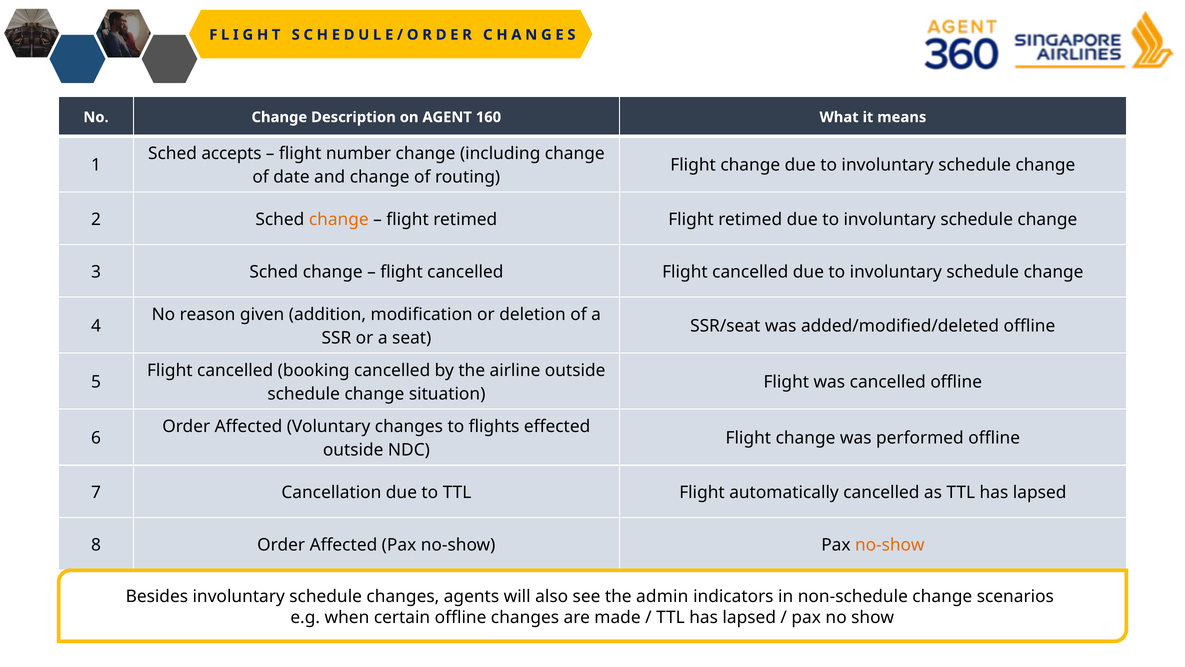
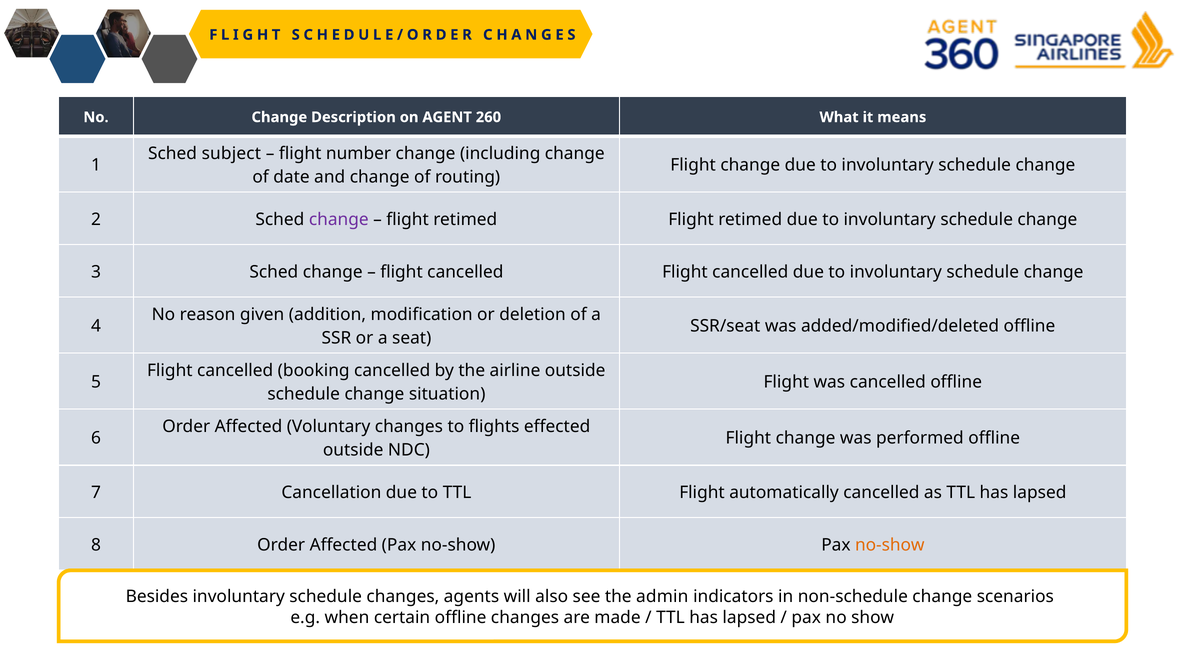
160: 160 -> 260
accepts: accepts -> subject
change at (339, 219) colour: orange -> purple
